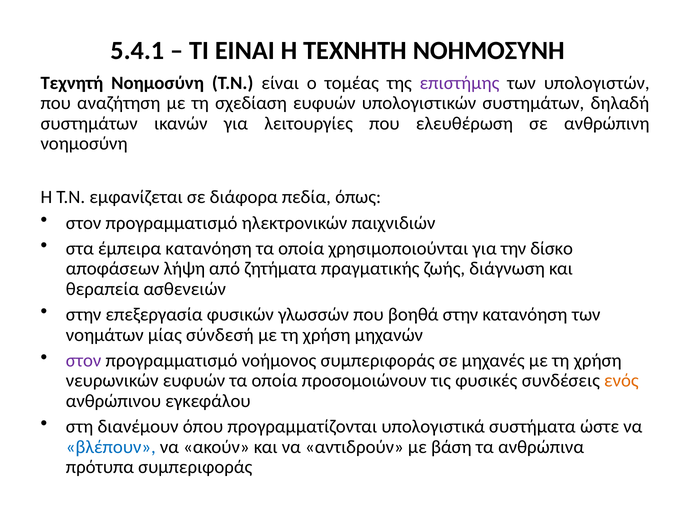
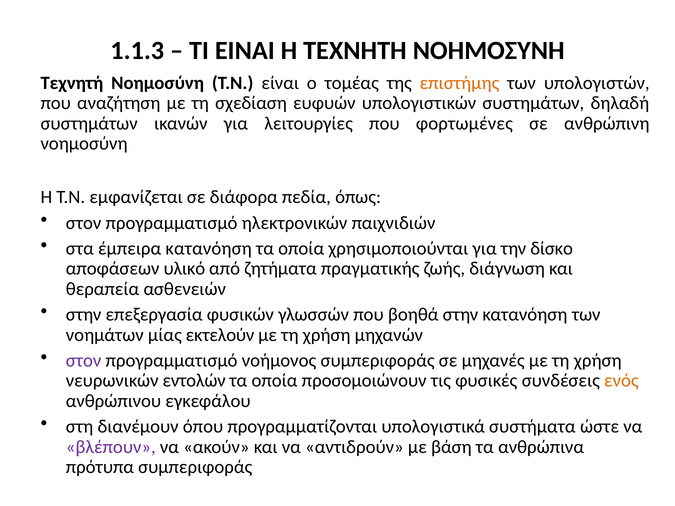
5.4.1: 5.4.1 -> 1.1.3
επιστήμης colour: purple -> orange
ελευθέρωση: ελευθέρωση -> φορτωμένες
λήψη: λήψη -> υλικό
σύνδεσή: σύνδεσή -> εκτελούν
νευρωνικών ευφυών: ευφυών -> εντολών
βλέπουν colour: blue -> purple
